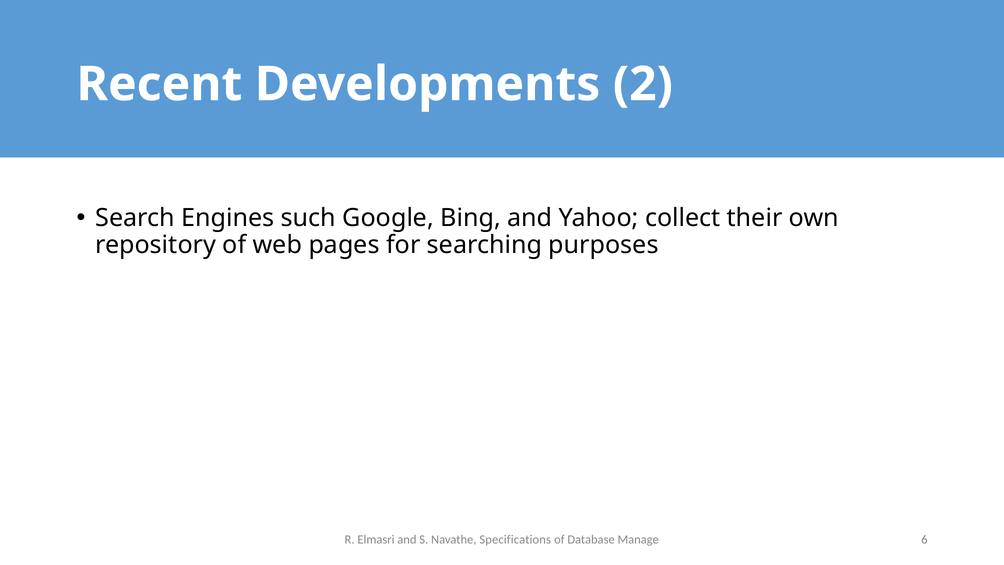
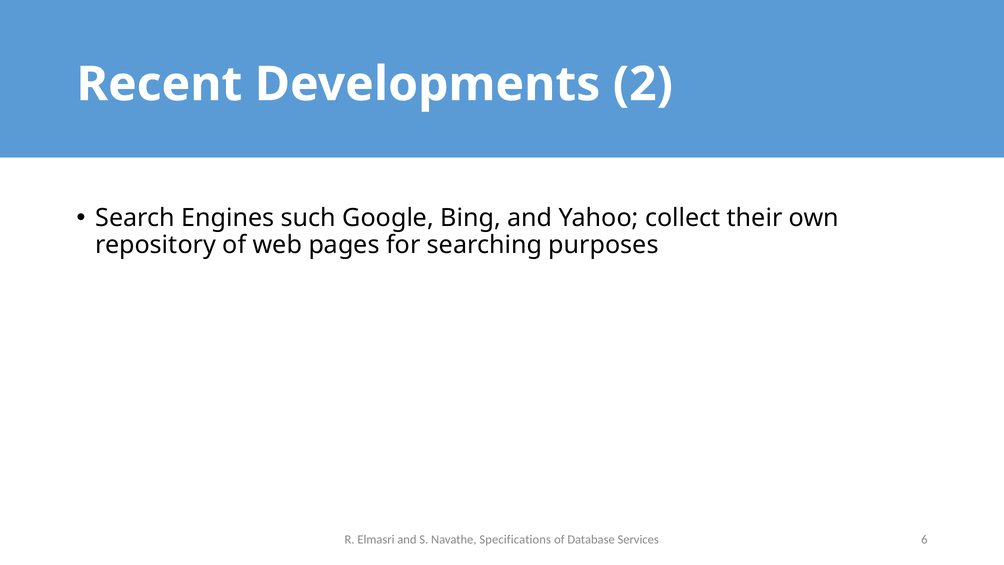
Manage: Manage -> Services
